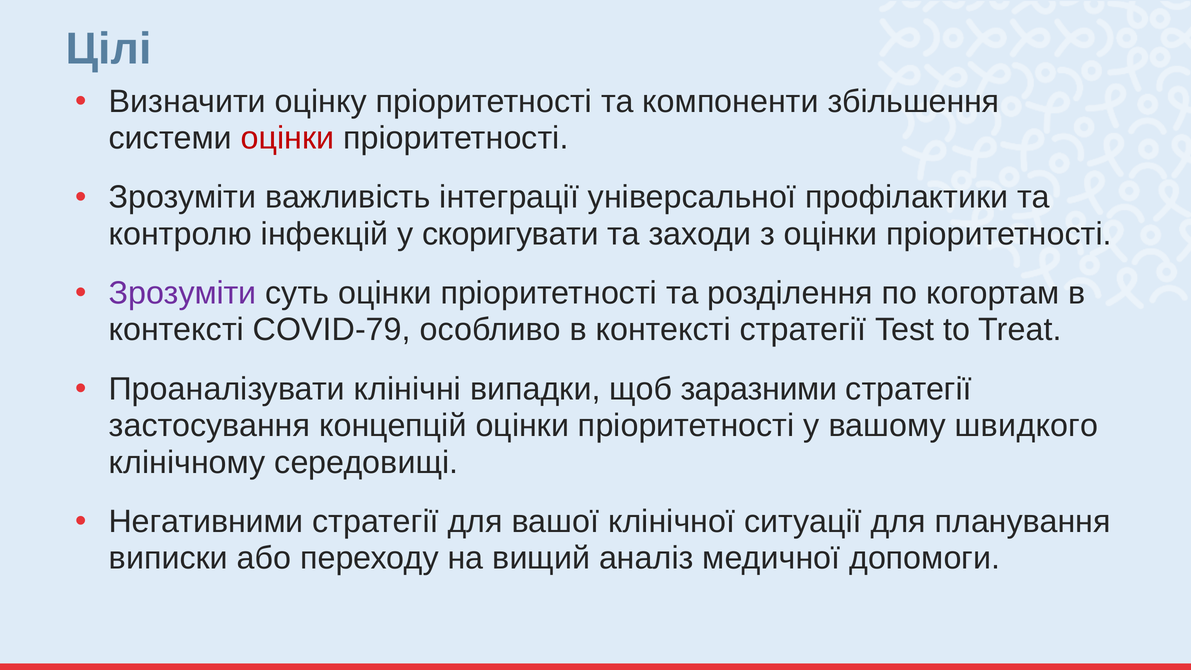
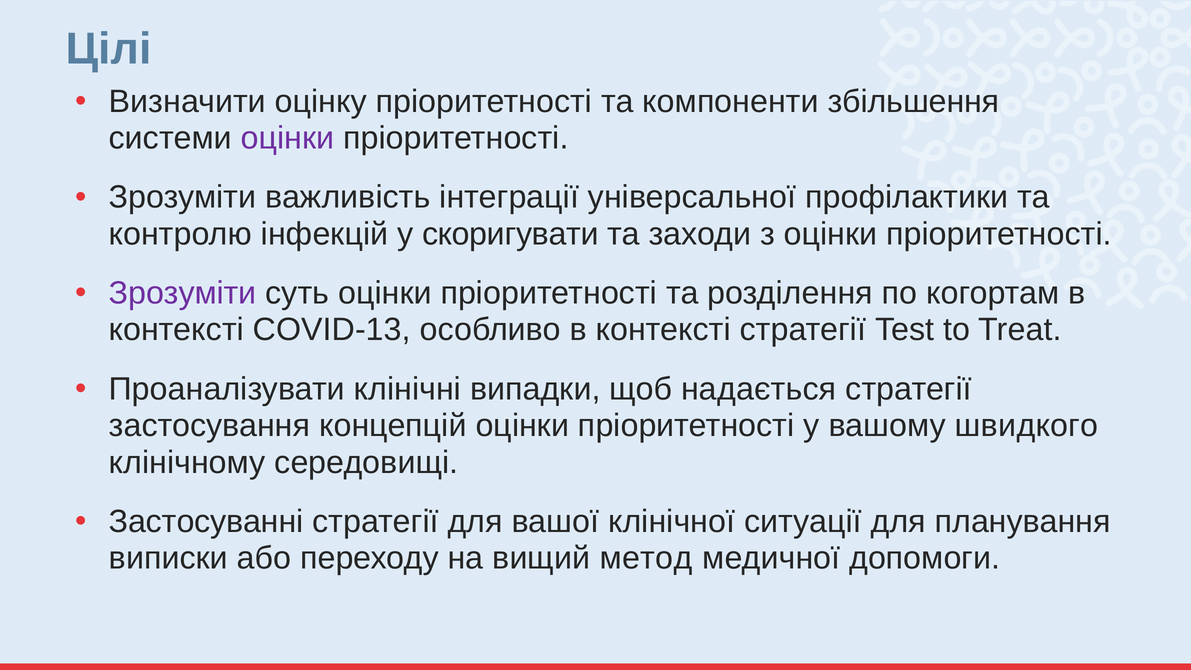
оцінки at (287, 138) colour: red -> purple
COVID-79: COVID-79 -> COVID-13
заразними: заразними -> надається
Негативними: Негативними -> Застосуванні
аналіз: аналіз -> метод
